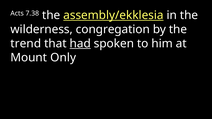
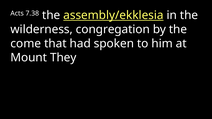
trend: trend -> come
had underline: present -> none
Only: Only -> They
